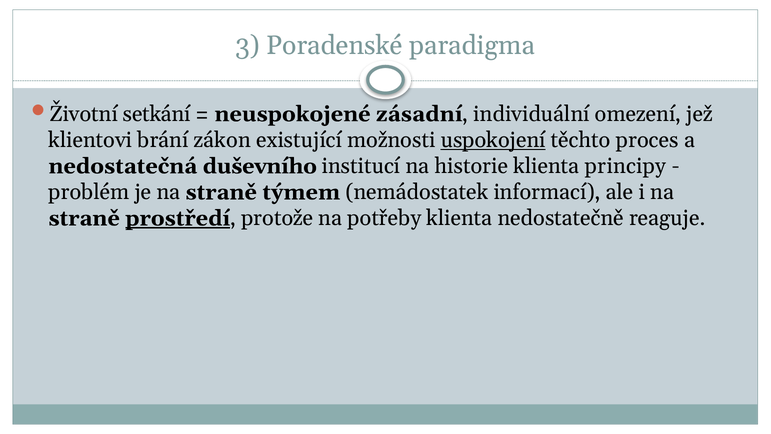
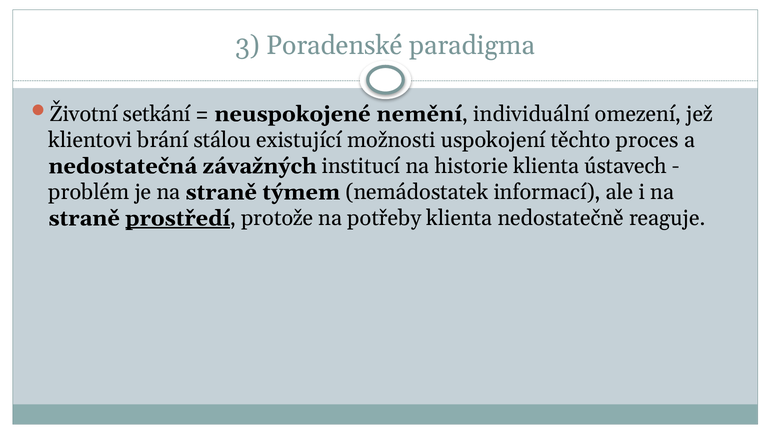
zásadní: zásadní -> nemění
zákon: zákon -> stálou
uspokojení underline: present -> none
duševního: duševního -> závažných
principy: principy -> ústavech
